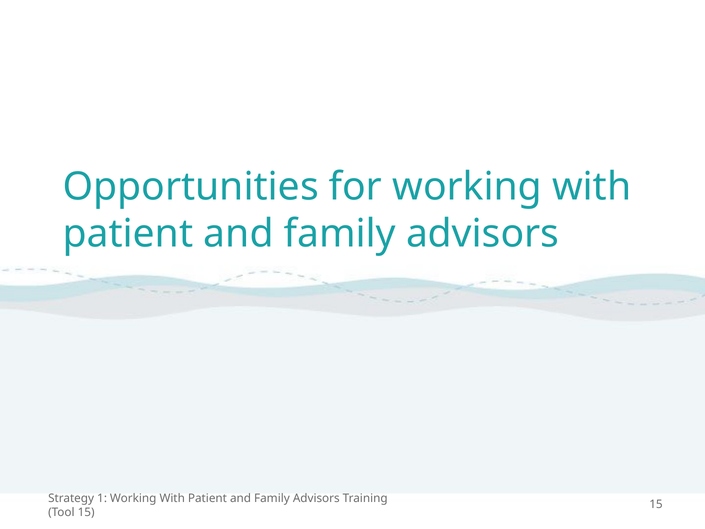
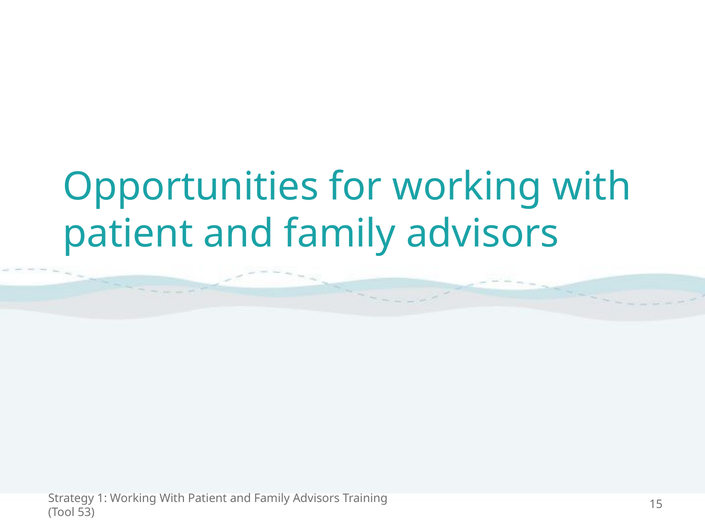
Tool 15: 15 -> 53
